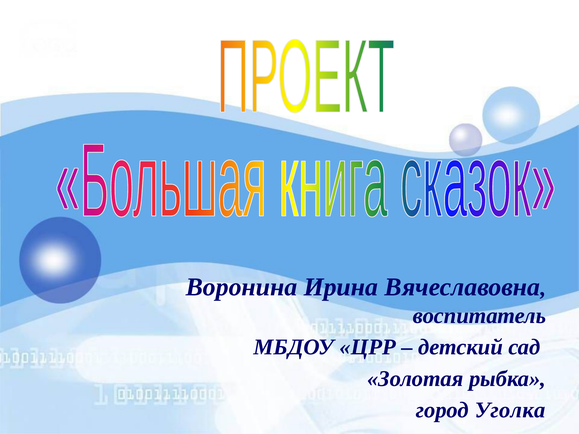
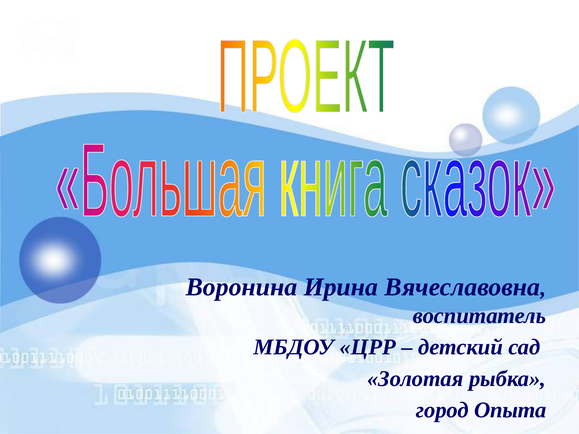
Уголка: Уголка -> Опыта
